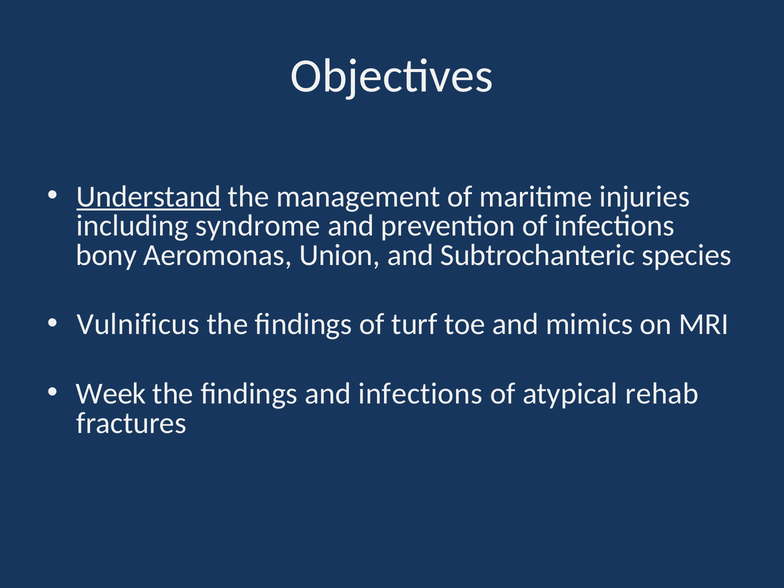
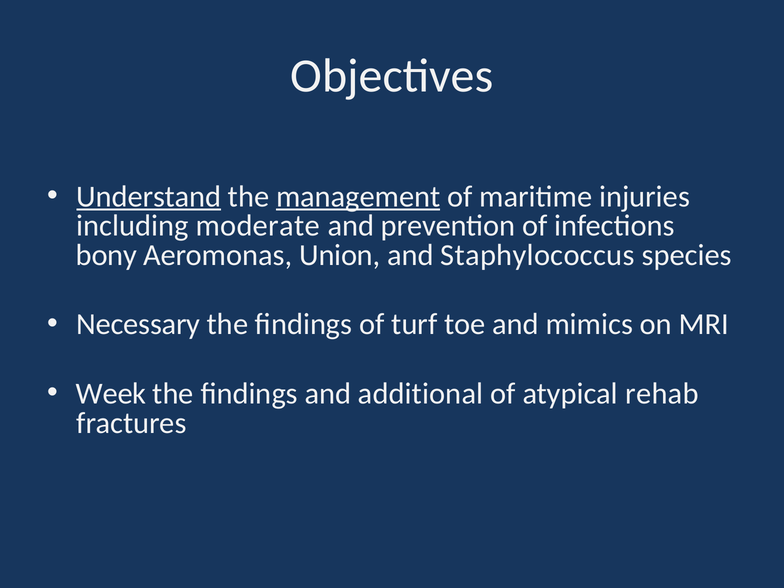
management underline: none -> present
syndrome: syndrome -> moderate
Subtrochanteric: Subtrochanteric -> Staphylococcus
Vulnificus: Vulnificus -> Necessary
and infections: infections -> additional
